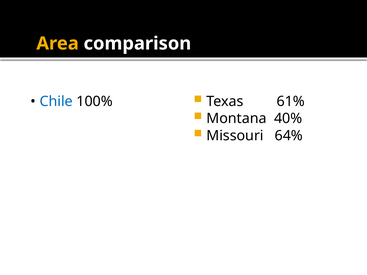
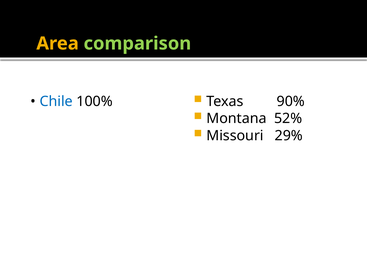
comparison colour: white -> light green
61%: 61% -> 90%
40%: 40% -> 52%
64%: 64% -> 29%
